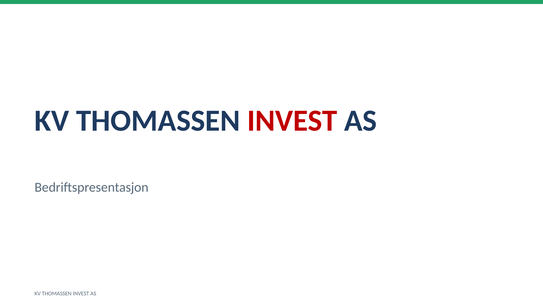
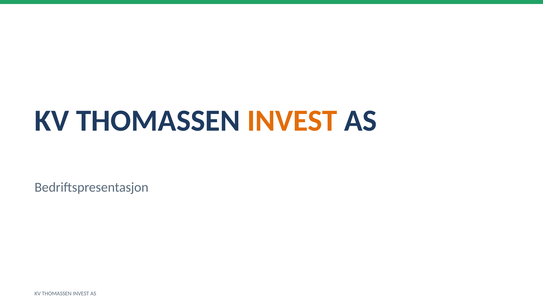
INVEST at (292, 120) colour: red -> orange
